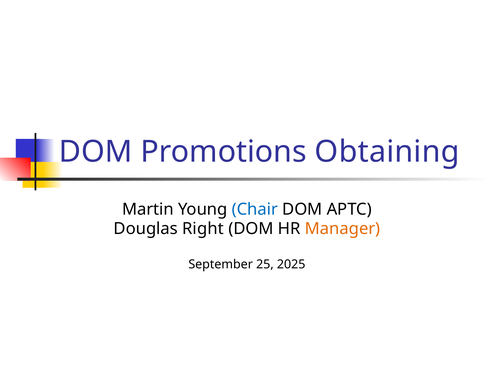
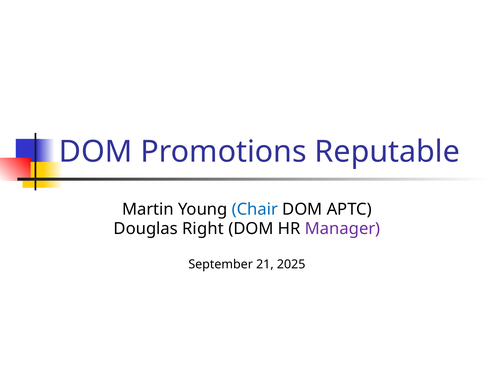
Obtaining: Obtaining -> Reputable
Manager colour: orange -> purple
25: 25 -> 21
